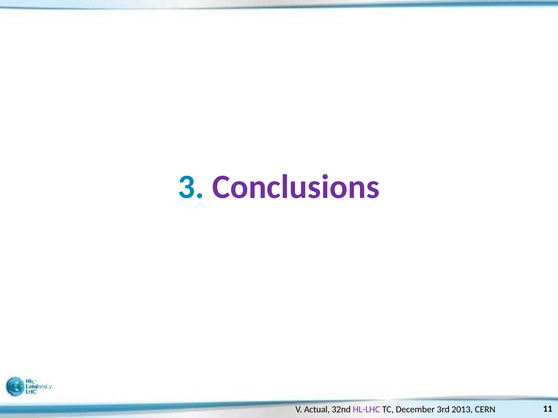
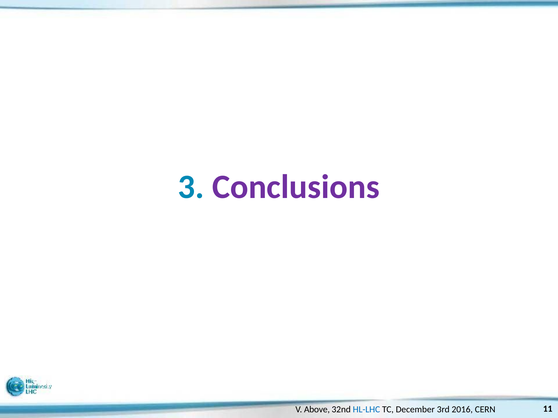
Actual: Actual -> Above
HL-LHC colour: purple -> blue
2013: 2013 -> 2016
